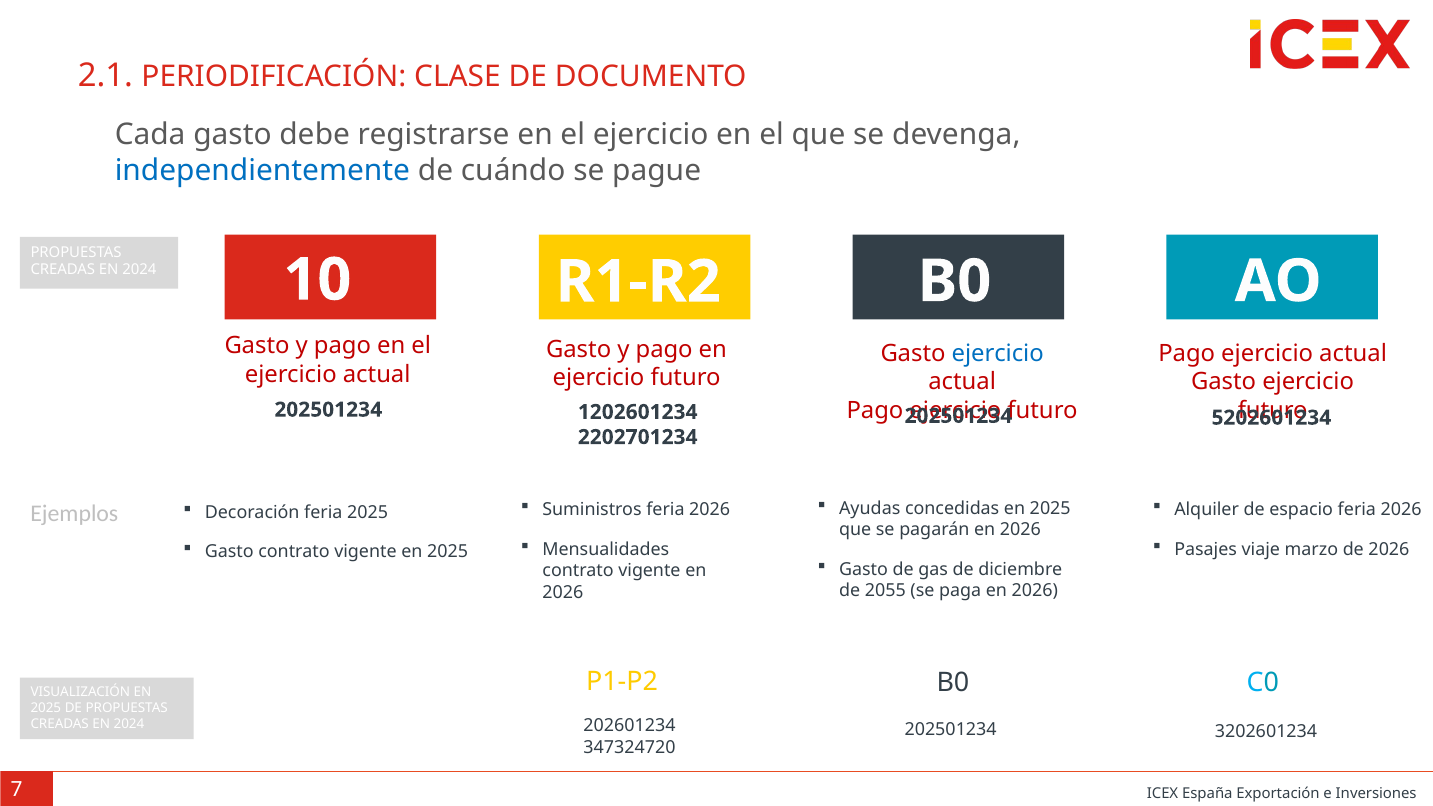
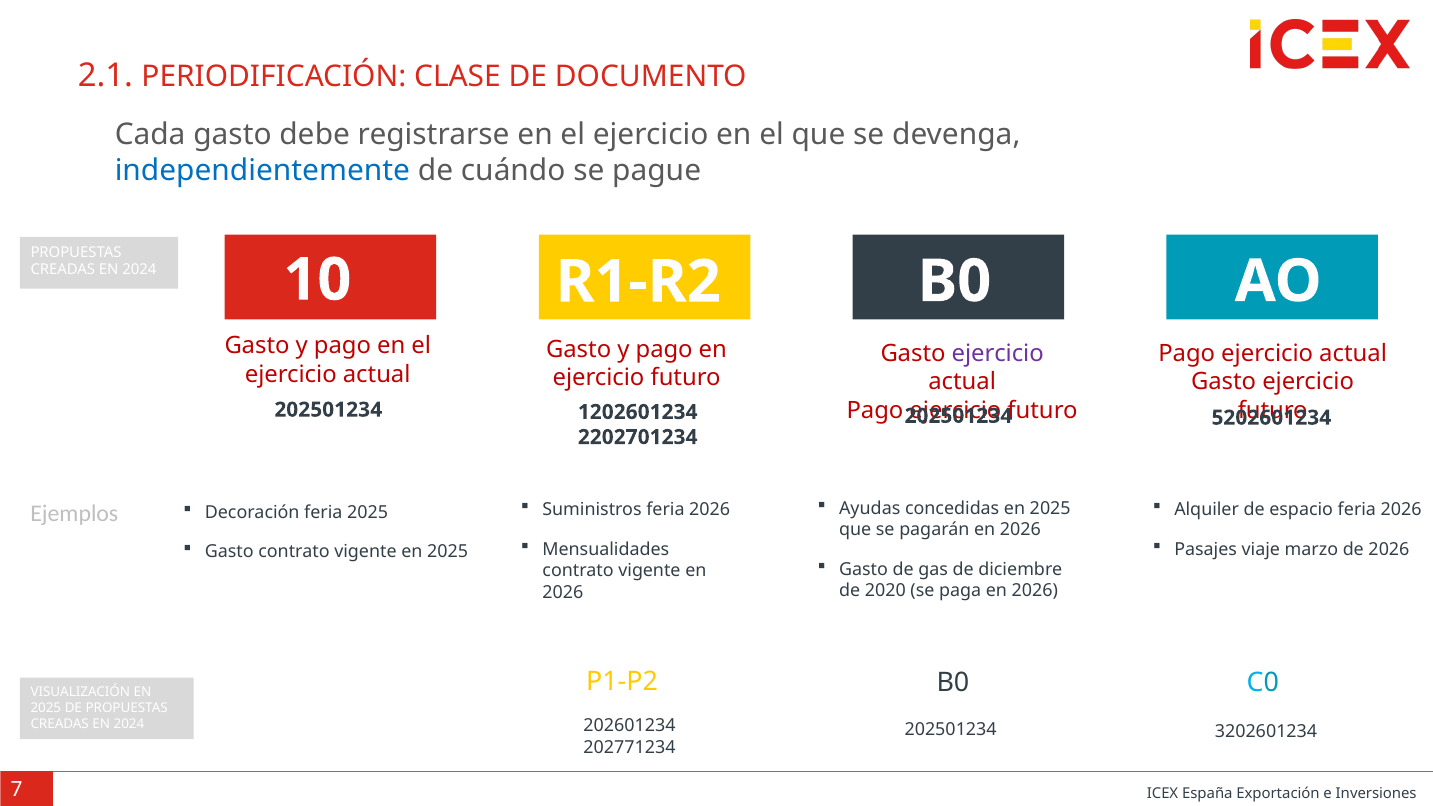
ejercicio at (998, 353) colour: blue -> purple
2055: 2055 -> 2020
347324720: 347324720 -> 202771234
